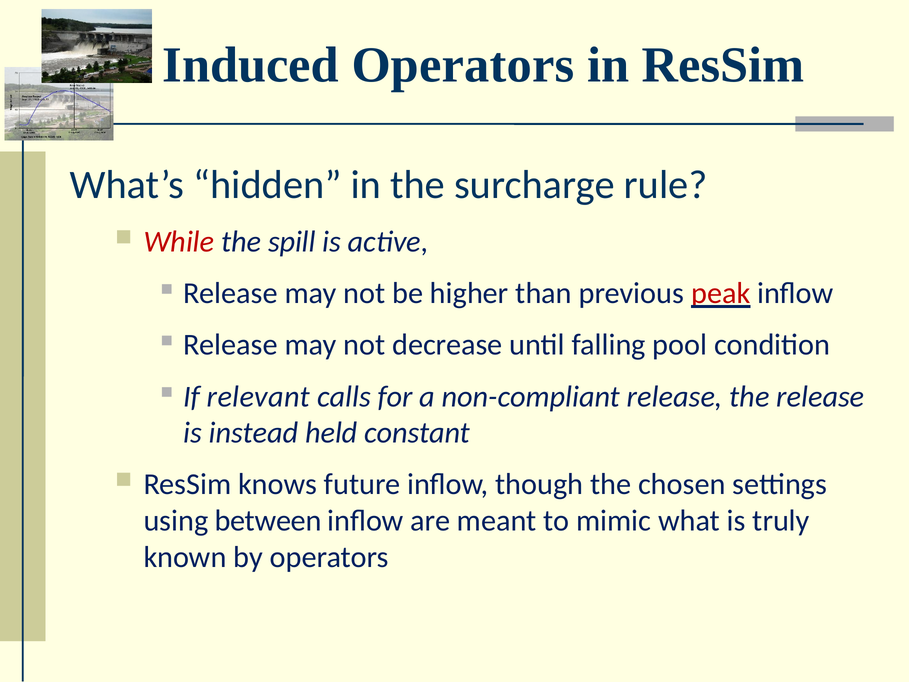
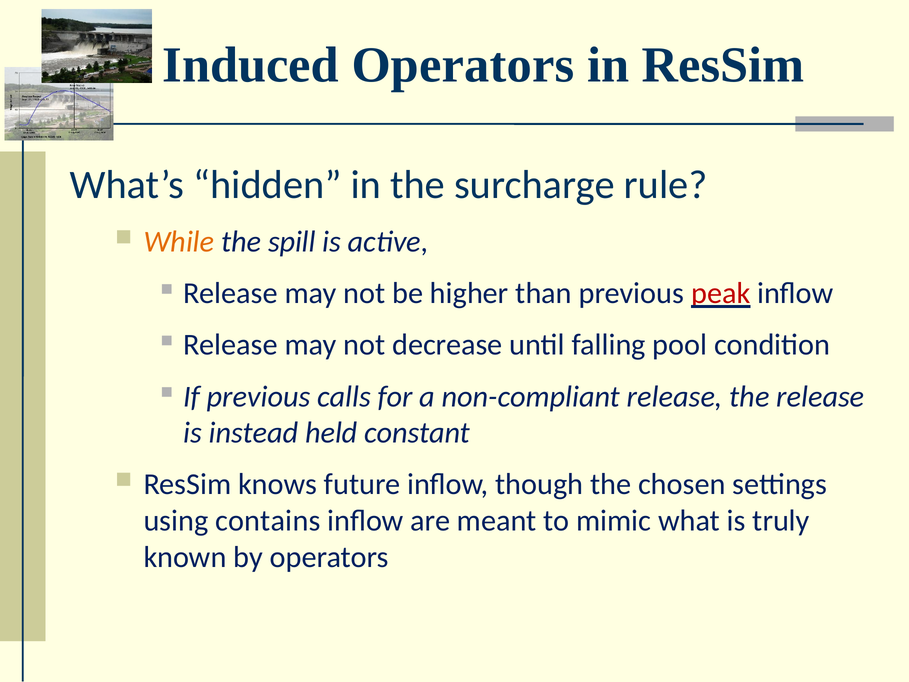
While colour: red -> orange
If relevant: relevant -> previous
between: between -> contains
